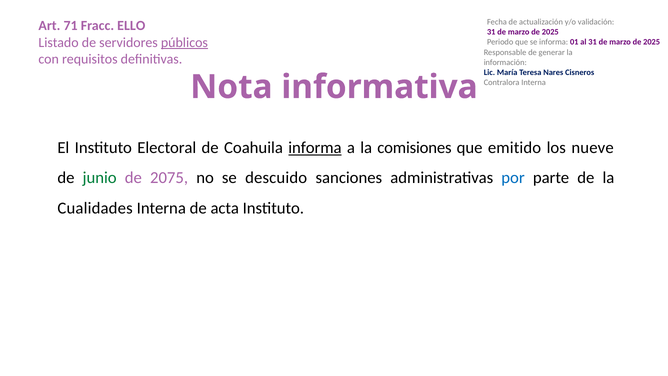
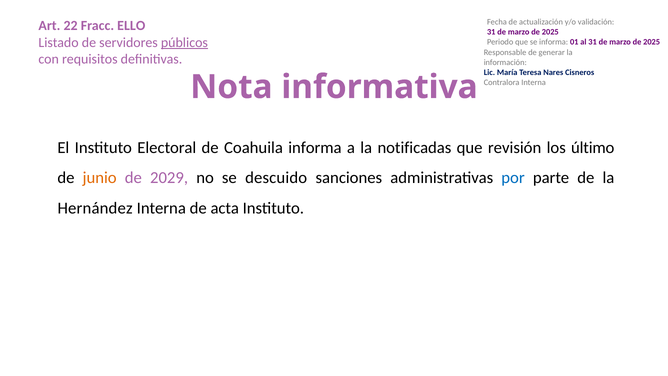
71: 71 -> 22
informa at (315, 148) underline: present -> none
comisiones: comisiones -> notificadas
emitido: emitido -> revisión
nueve: nueve -> último
junio colour: green -> orange
2075: 2075 -> 2029
Cualidades: Cualidades -> Hernández
